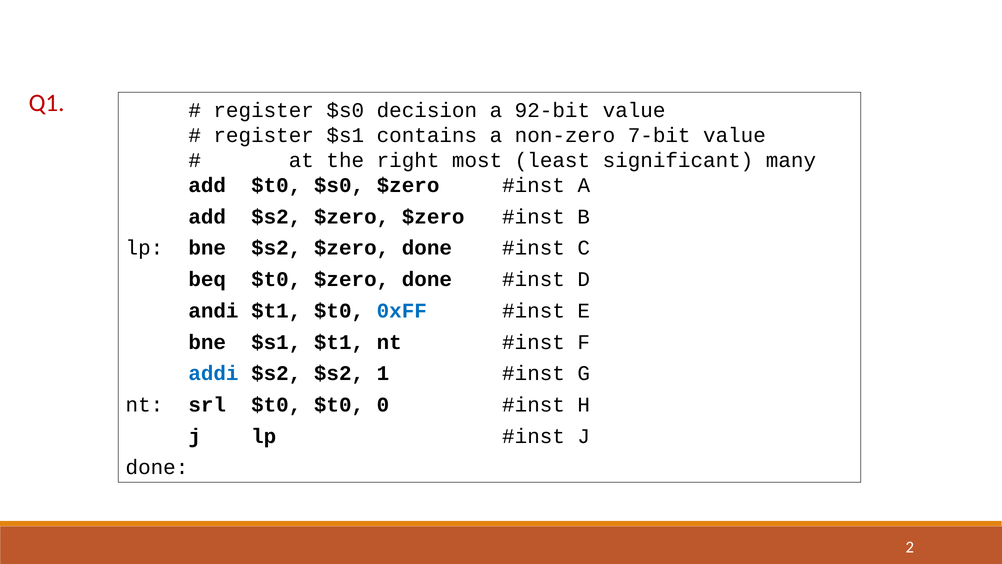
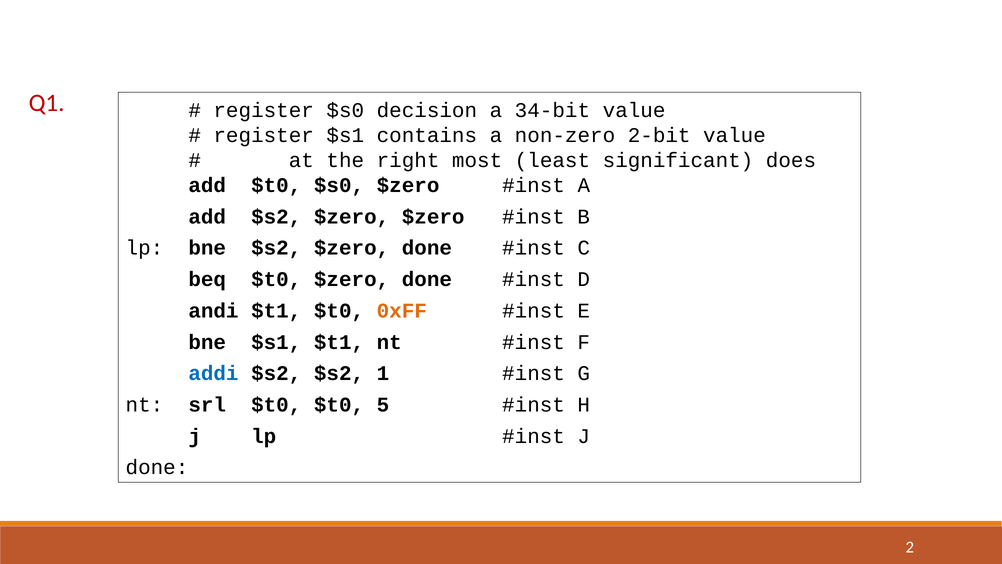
92-bit: 92-bit -> 34-bit
7-bit: 7-bit -> 2-bit
many: many -> does
0xFF colour: blue -> orange
0: 0 -> 5
